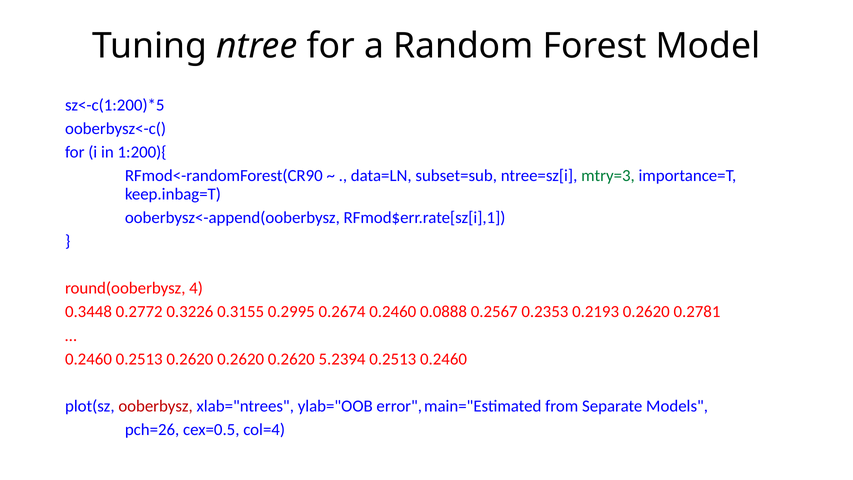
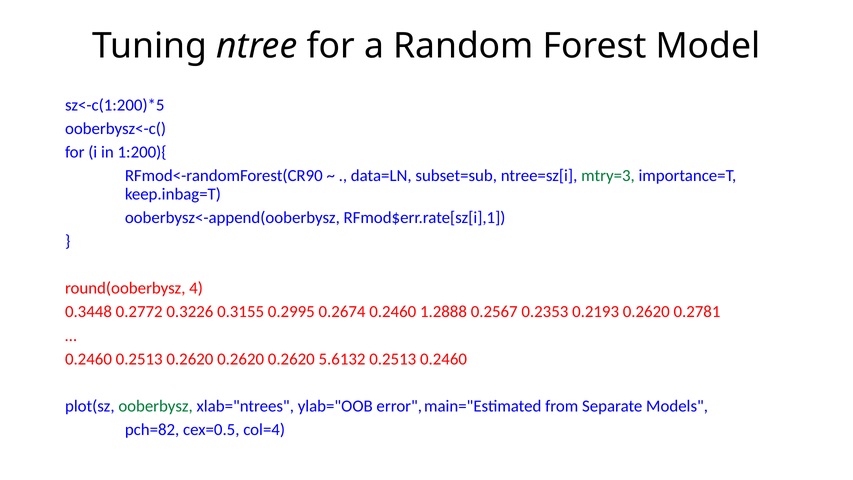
0.0888: 0.0888 -> 1.2888
5.2394: 5.2394 -> 5.6132
ooberbysz colour: red -> green
pch=26: pch=26 -> pch=82
